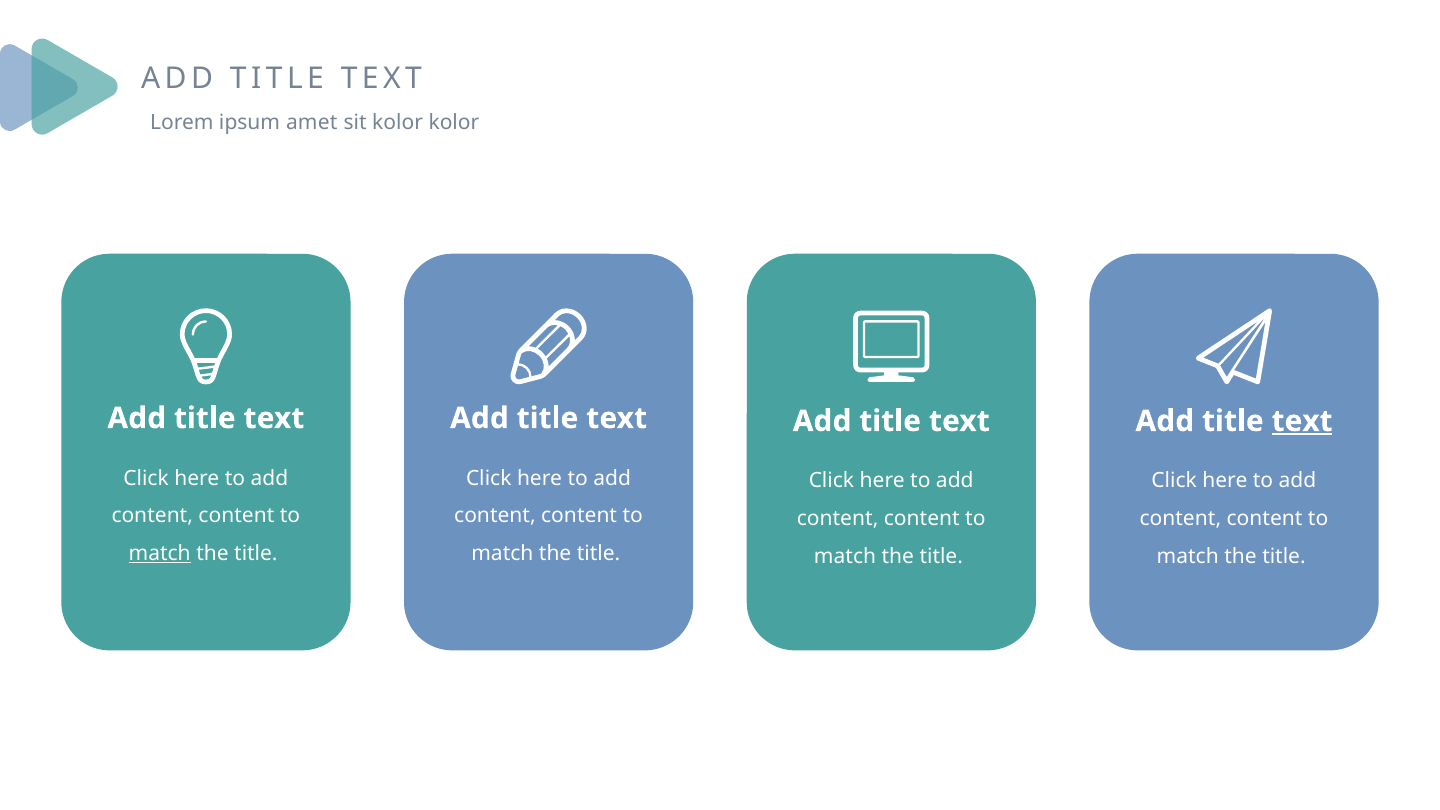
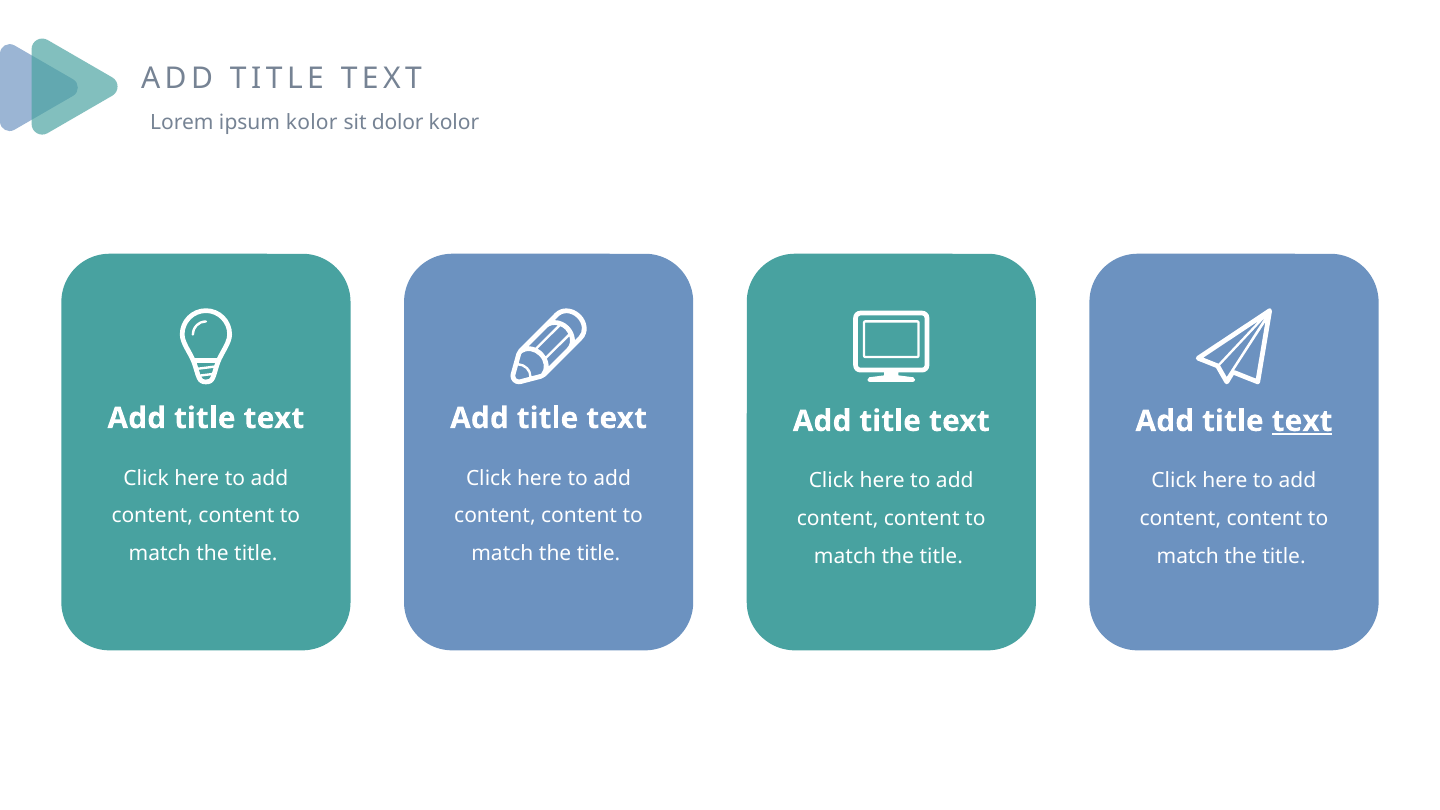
ipsum amet: amet -> kolor
sit kolor: kolor -> dolor
match at (160, 554) underline: present -> none
